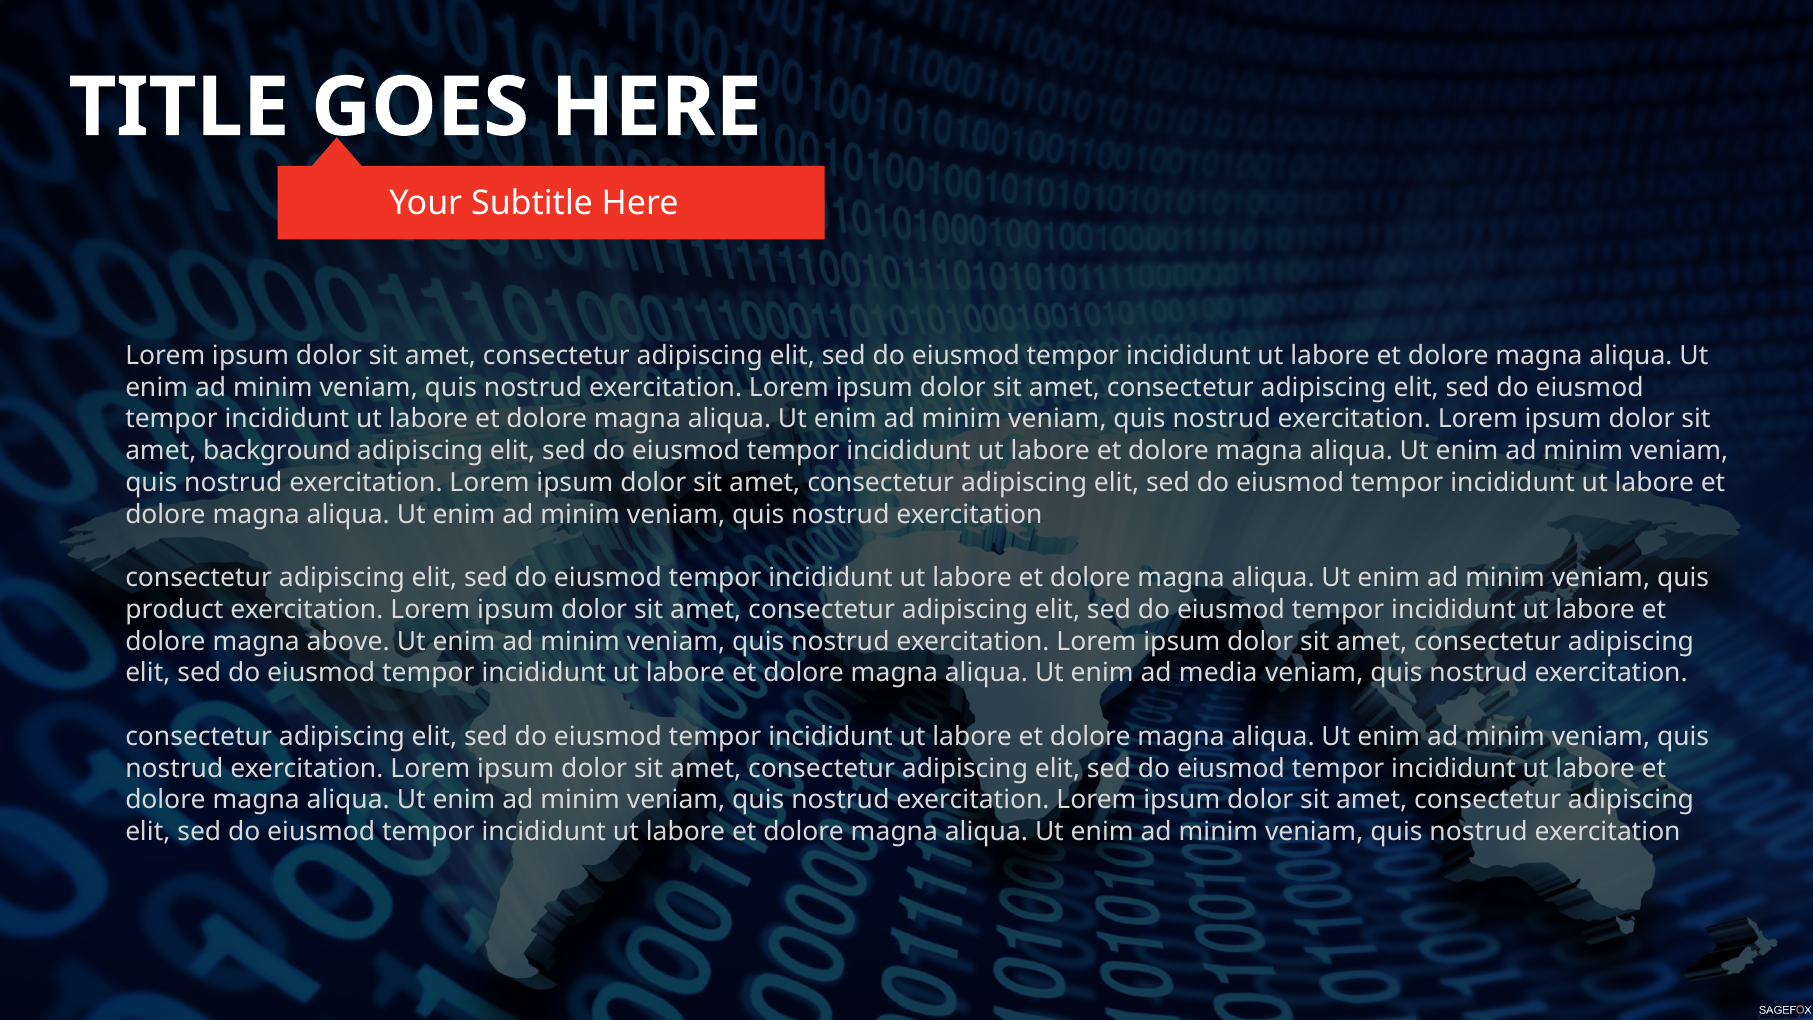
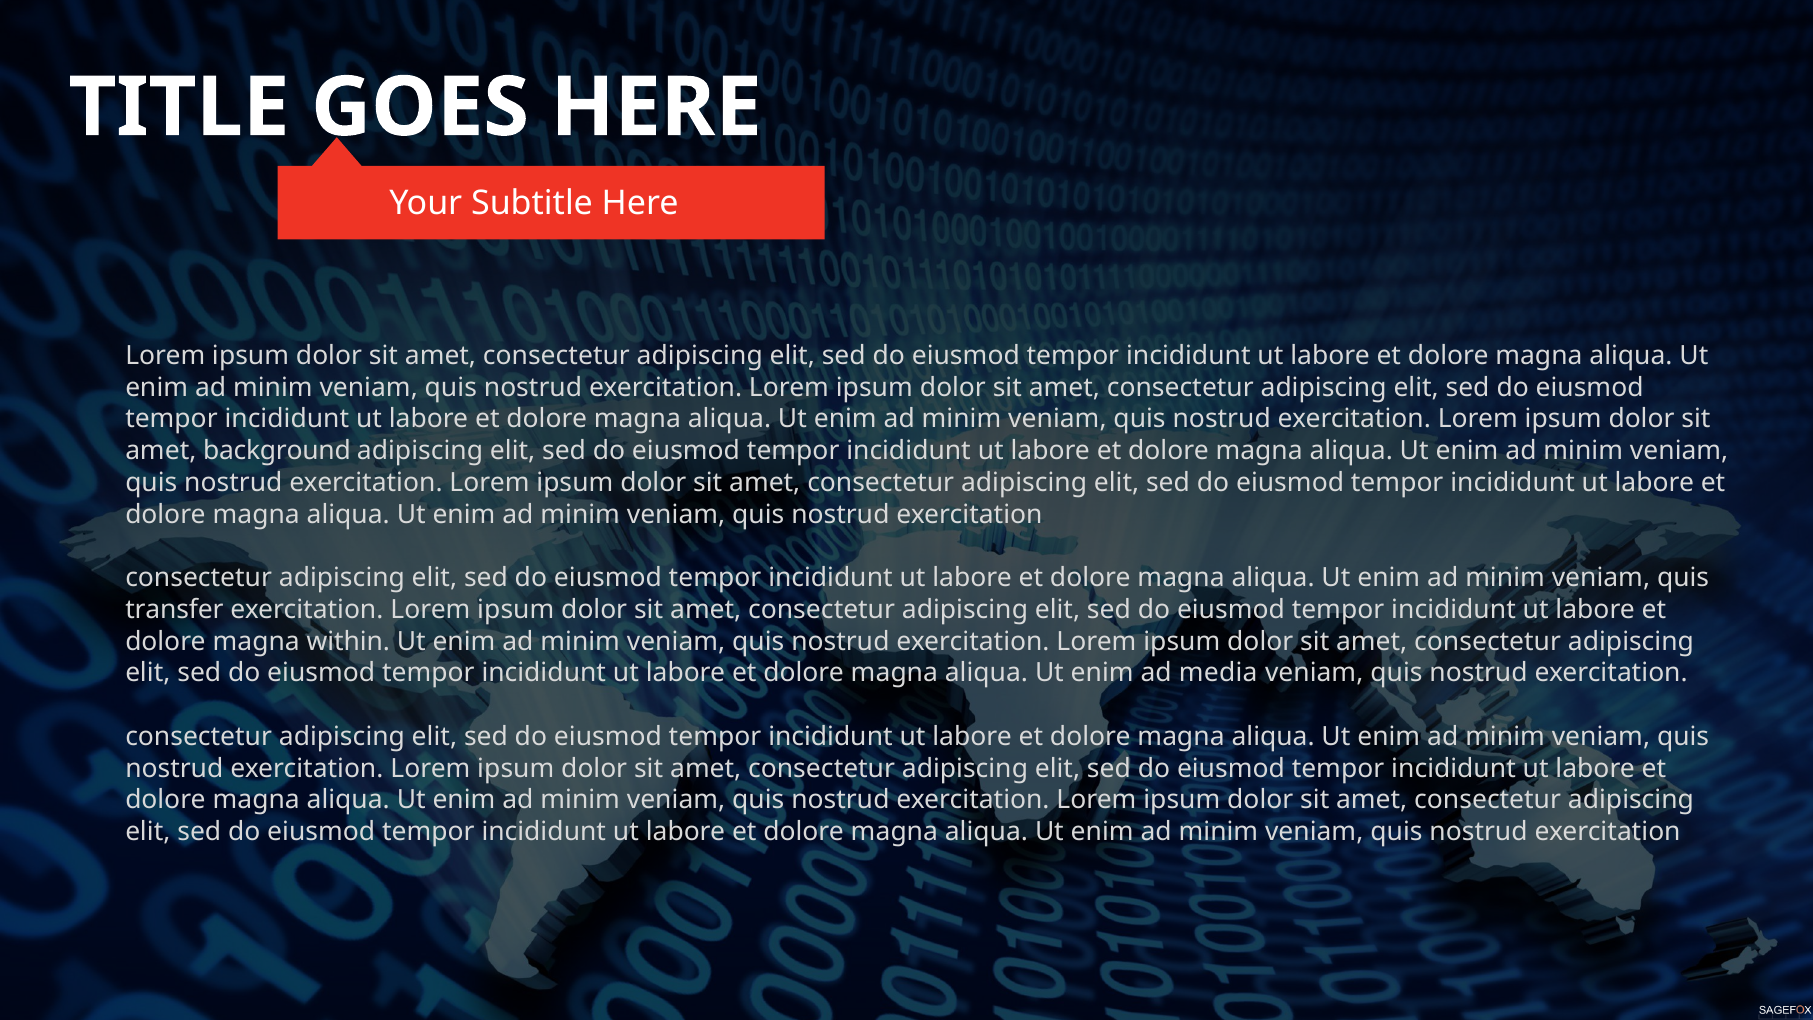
product: product -> transfer
above: above -> within
